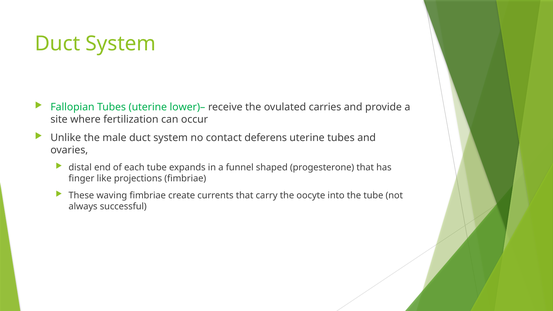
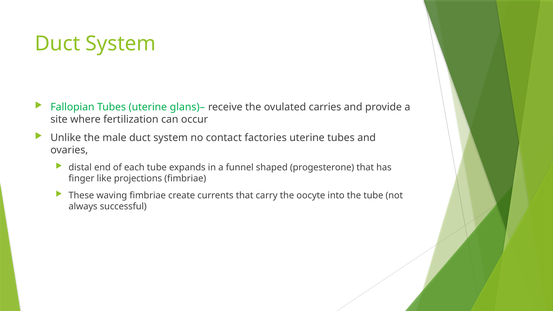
lower)–: lower)– -> glans)–
deferens: deferens -> factories
